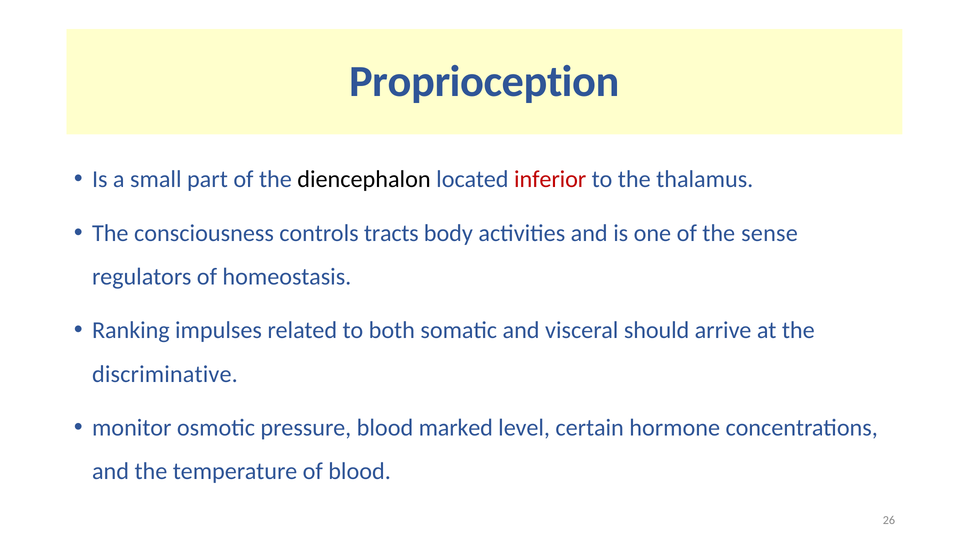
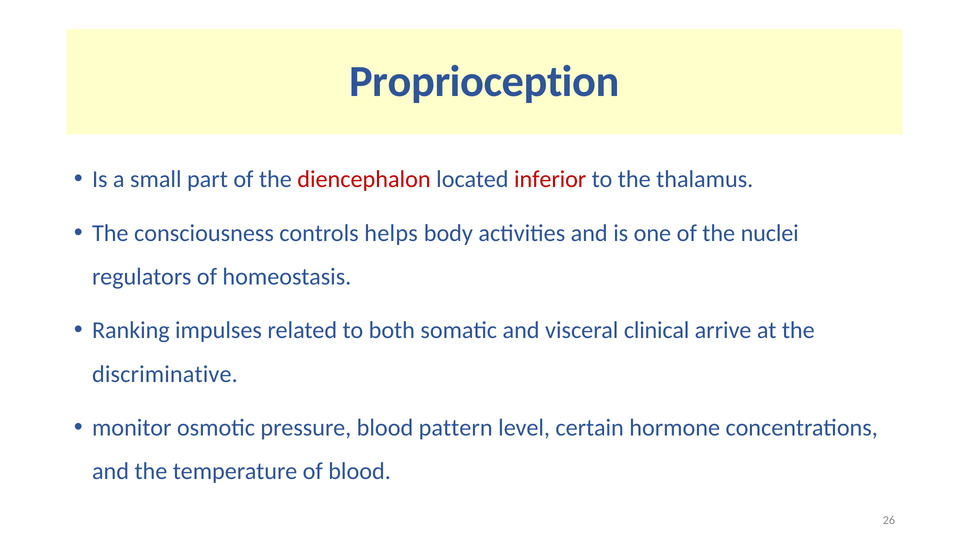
diencephalon colour: black -> red
tracts: tracts -> helps
sense: sense -> nuclei
should: should -> clinical
marked: marked -> pattern
